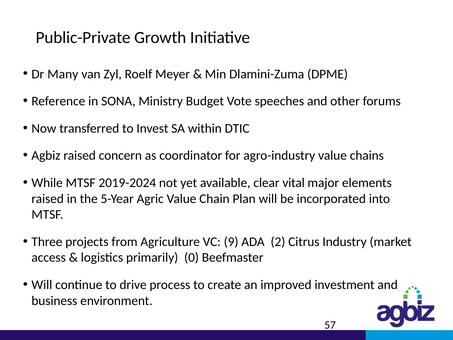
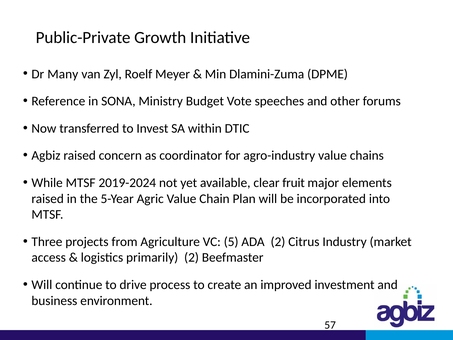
vital: vital -> fruit
9: 9 -> 5
primarily 0: 0 -> 2
